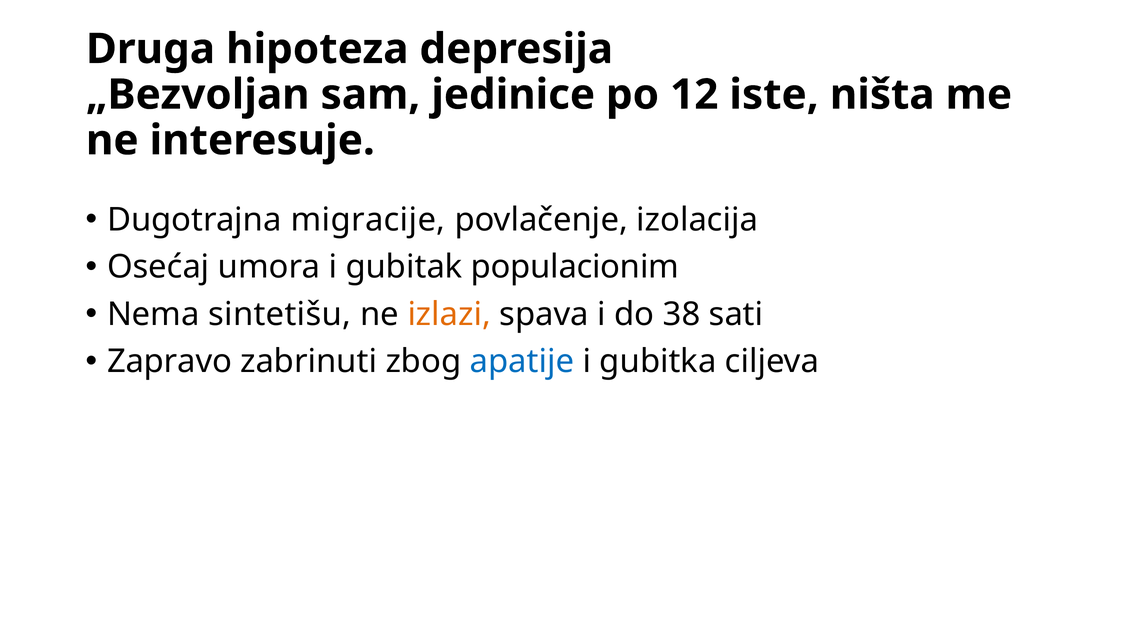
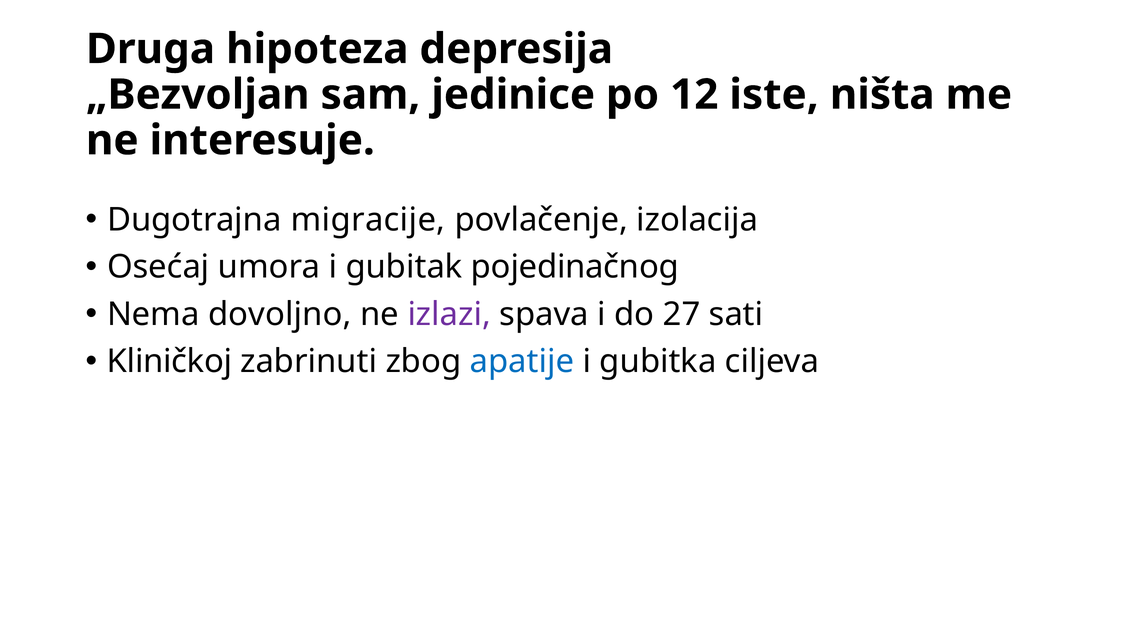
populacionim: populacionim -> pojedinačnog
sintetišu: sintetišu -> dovoljno
izlazi colour: orange -> purple
38: 38 -> 27
Zapravo: Zapravo -> Kliničkoj
